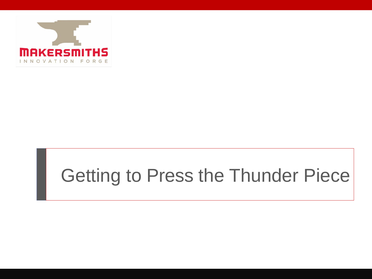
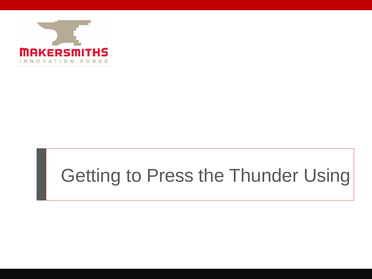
Piece: Piece -> Using
